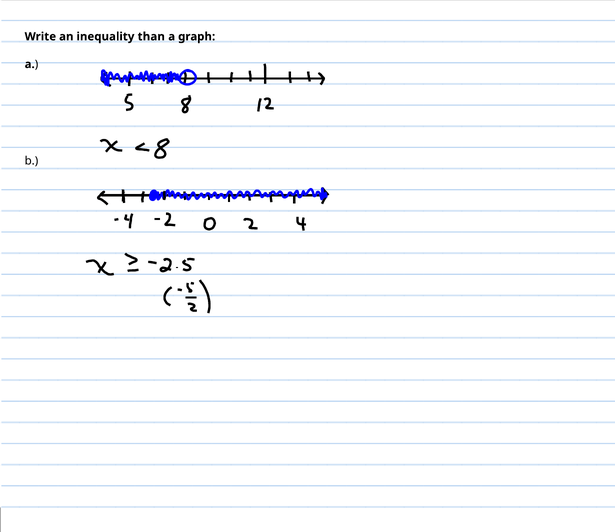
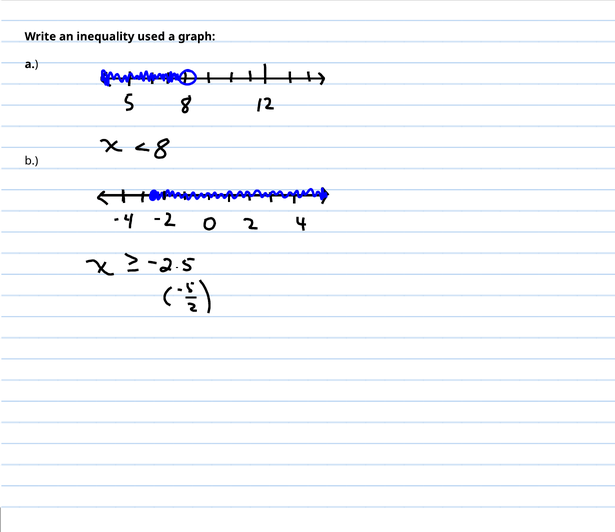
than: than -> used
